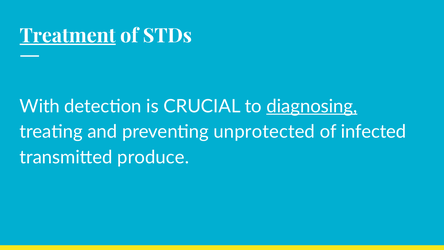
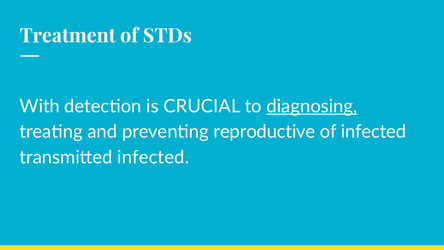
Treatment underline: present -> none
unprotected: unprotected -> reproductive
transmitted produce: produce -> infected
